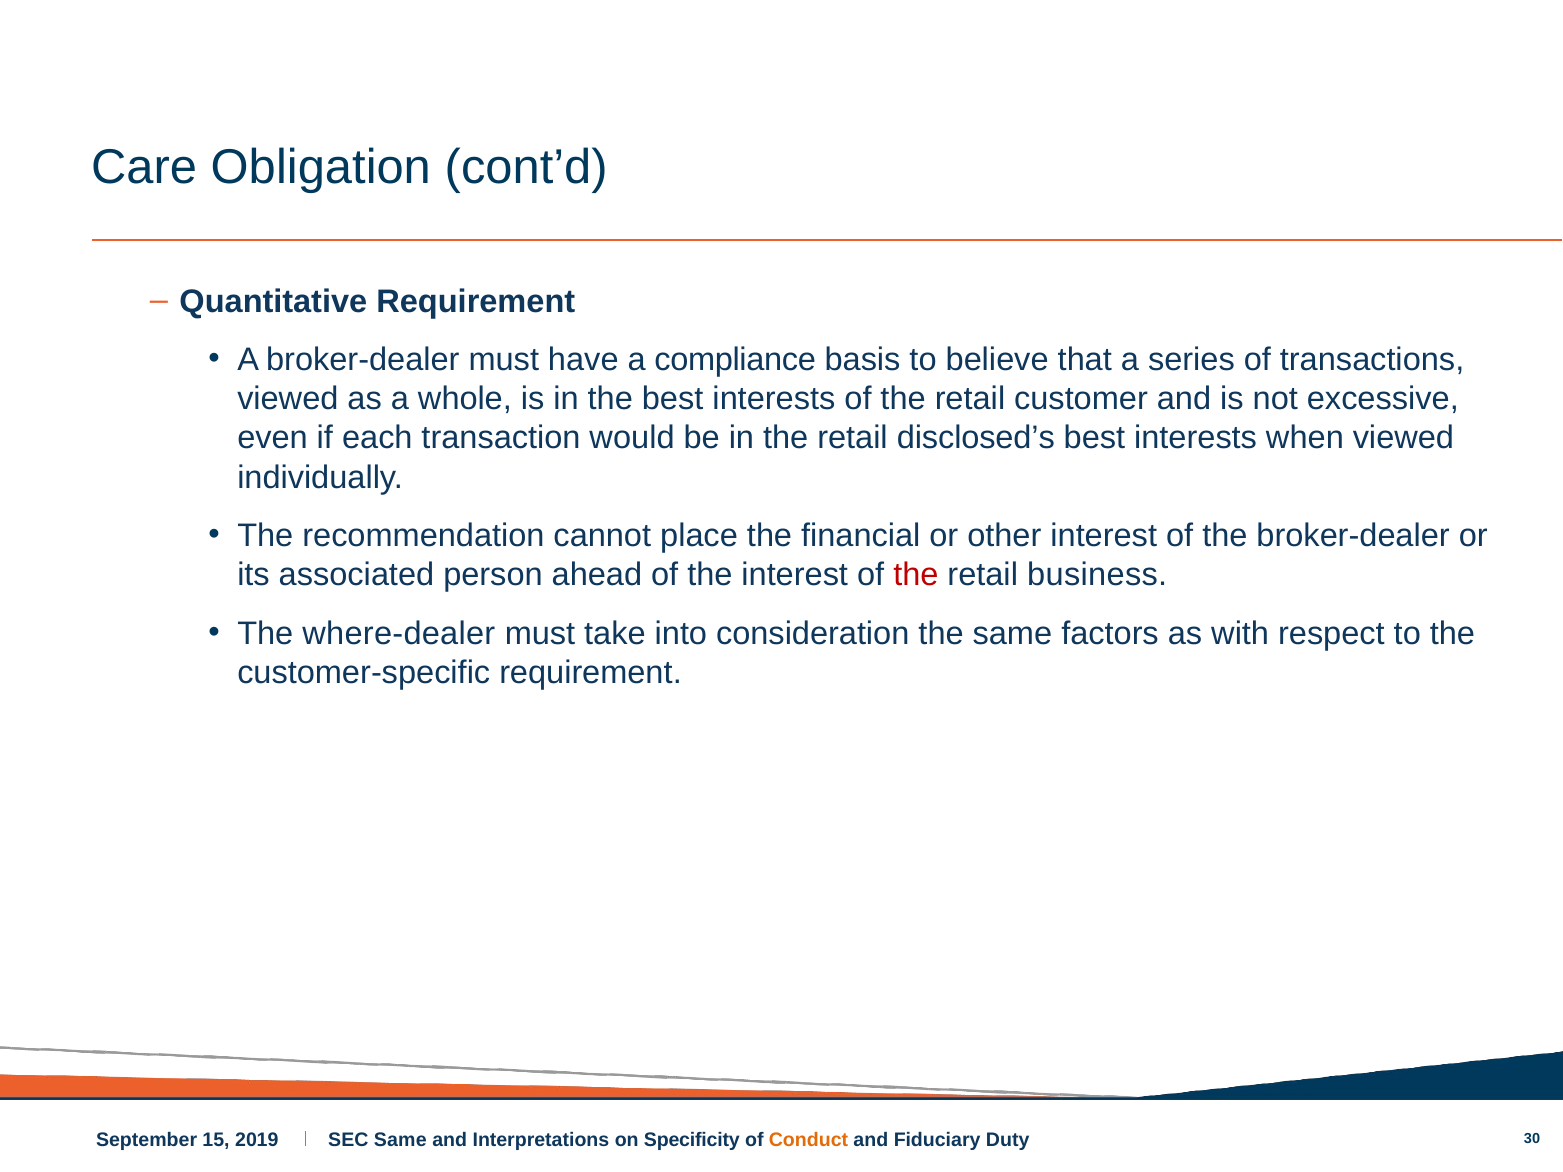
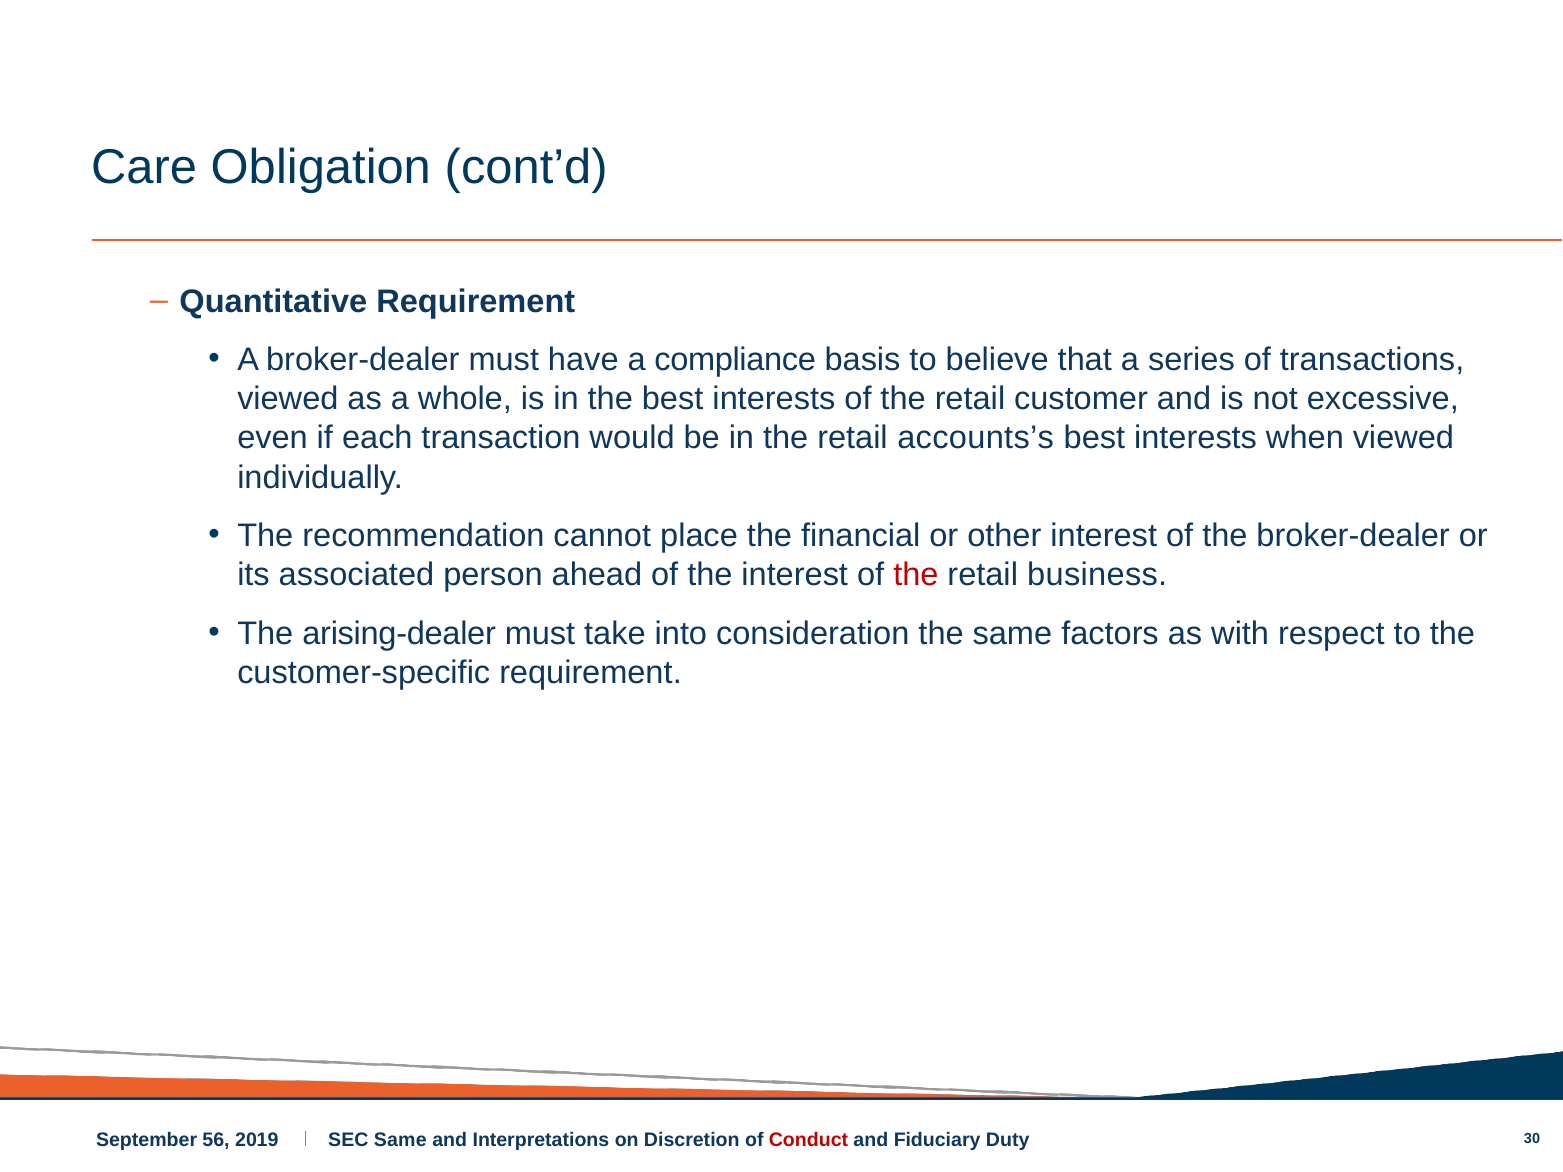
disclosed’s: disclosed’s -> accounts’s
where-dealer: where-dealer -> arising-dealer
15: 15 -> 56
Specificity: Specificity -> Discretion
Conduct colour: orange -> red
